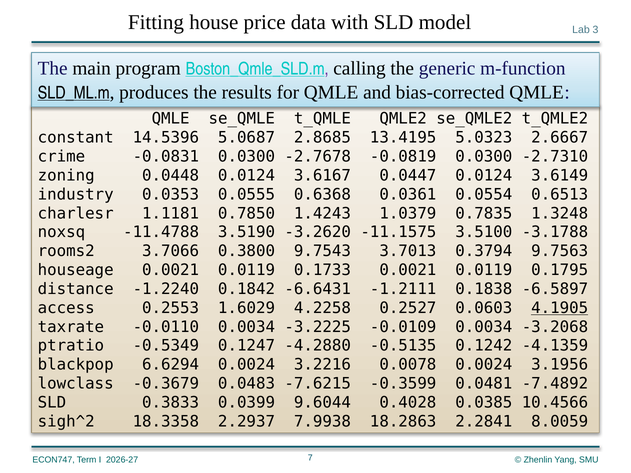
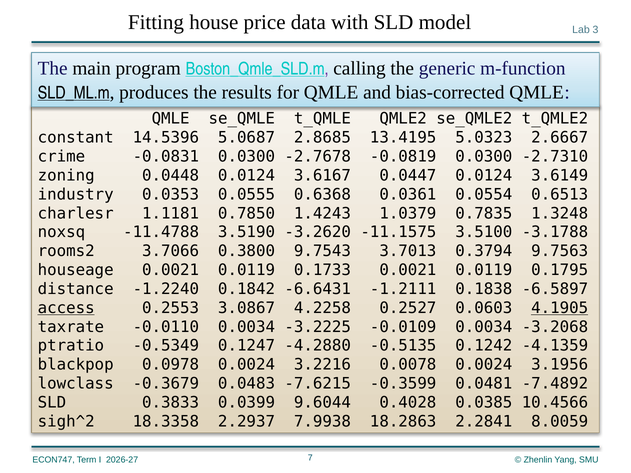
access underline: none -> present
1.6029: 1.6029 -> 3.0867
6.6294: 6.6294 -> 0.0978
